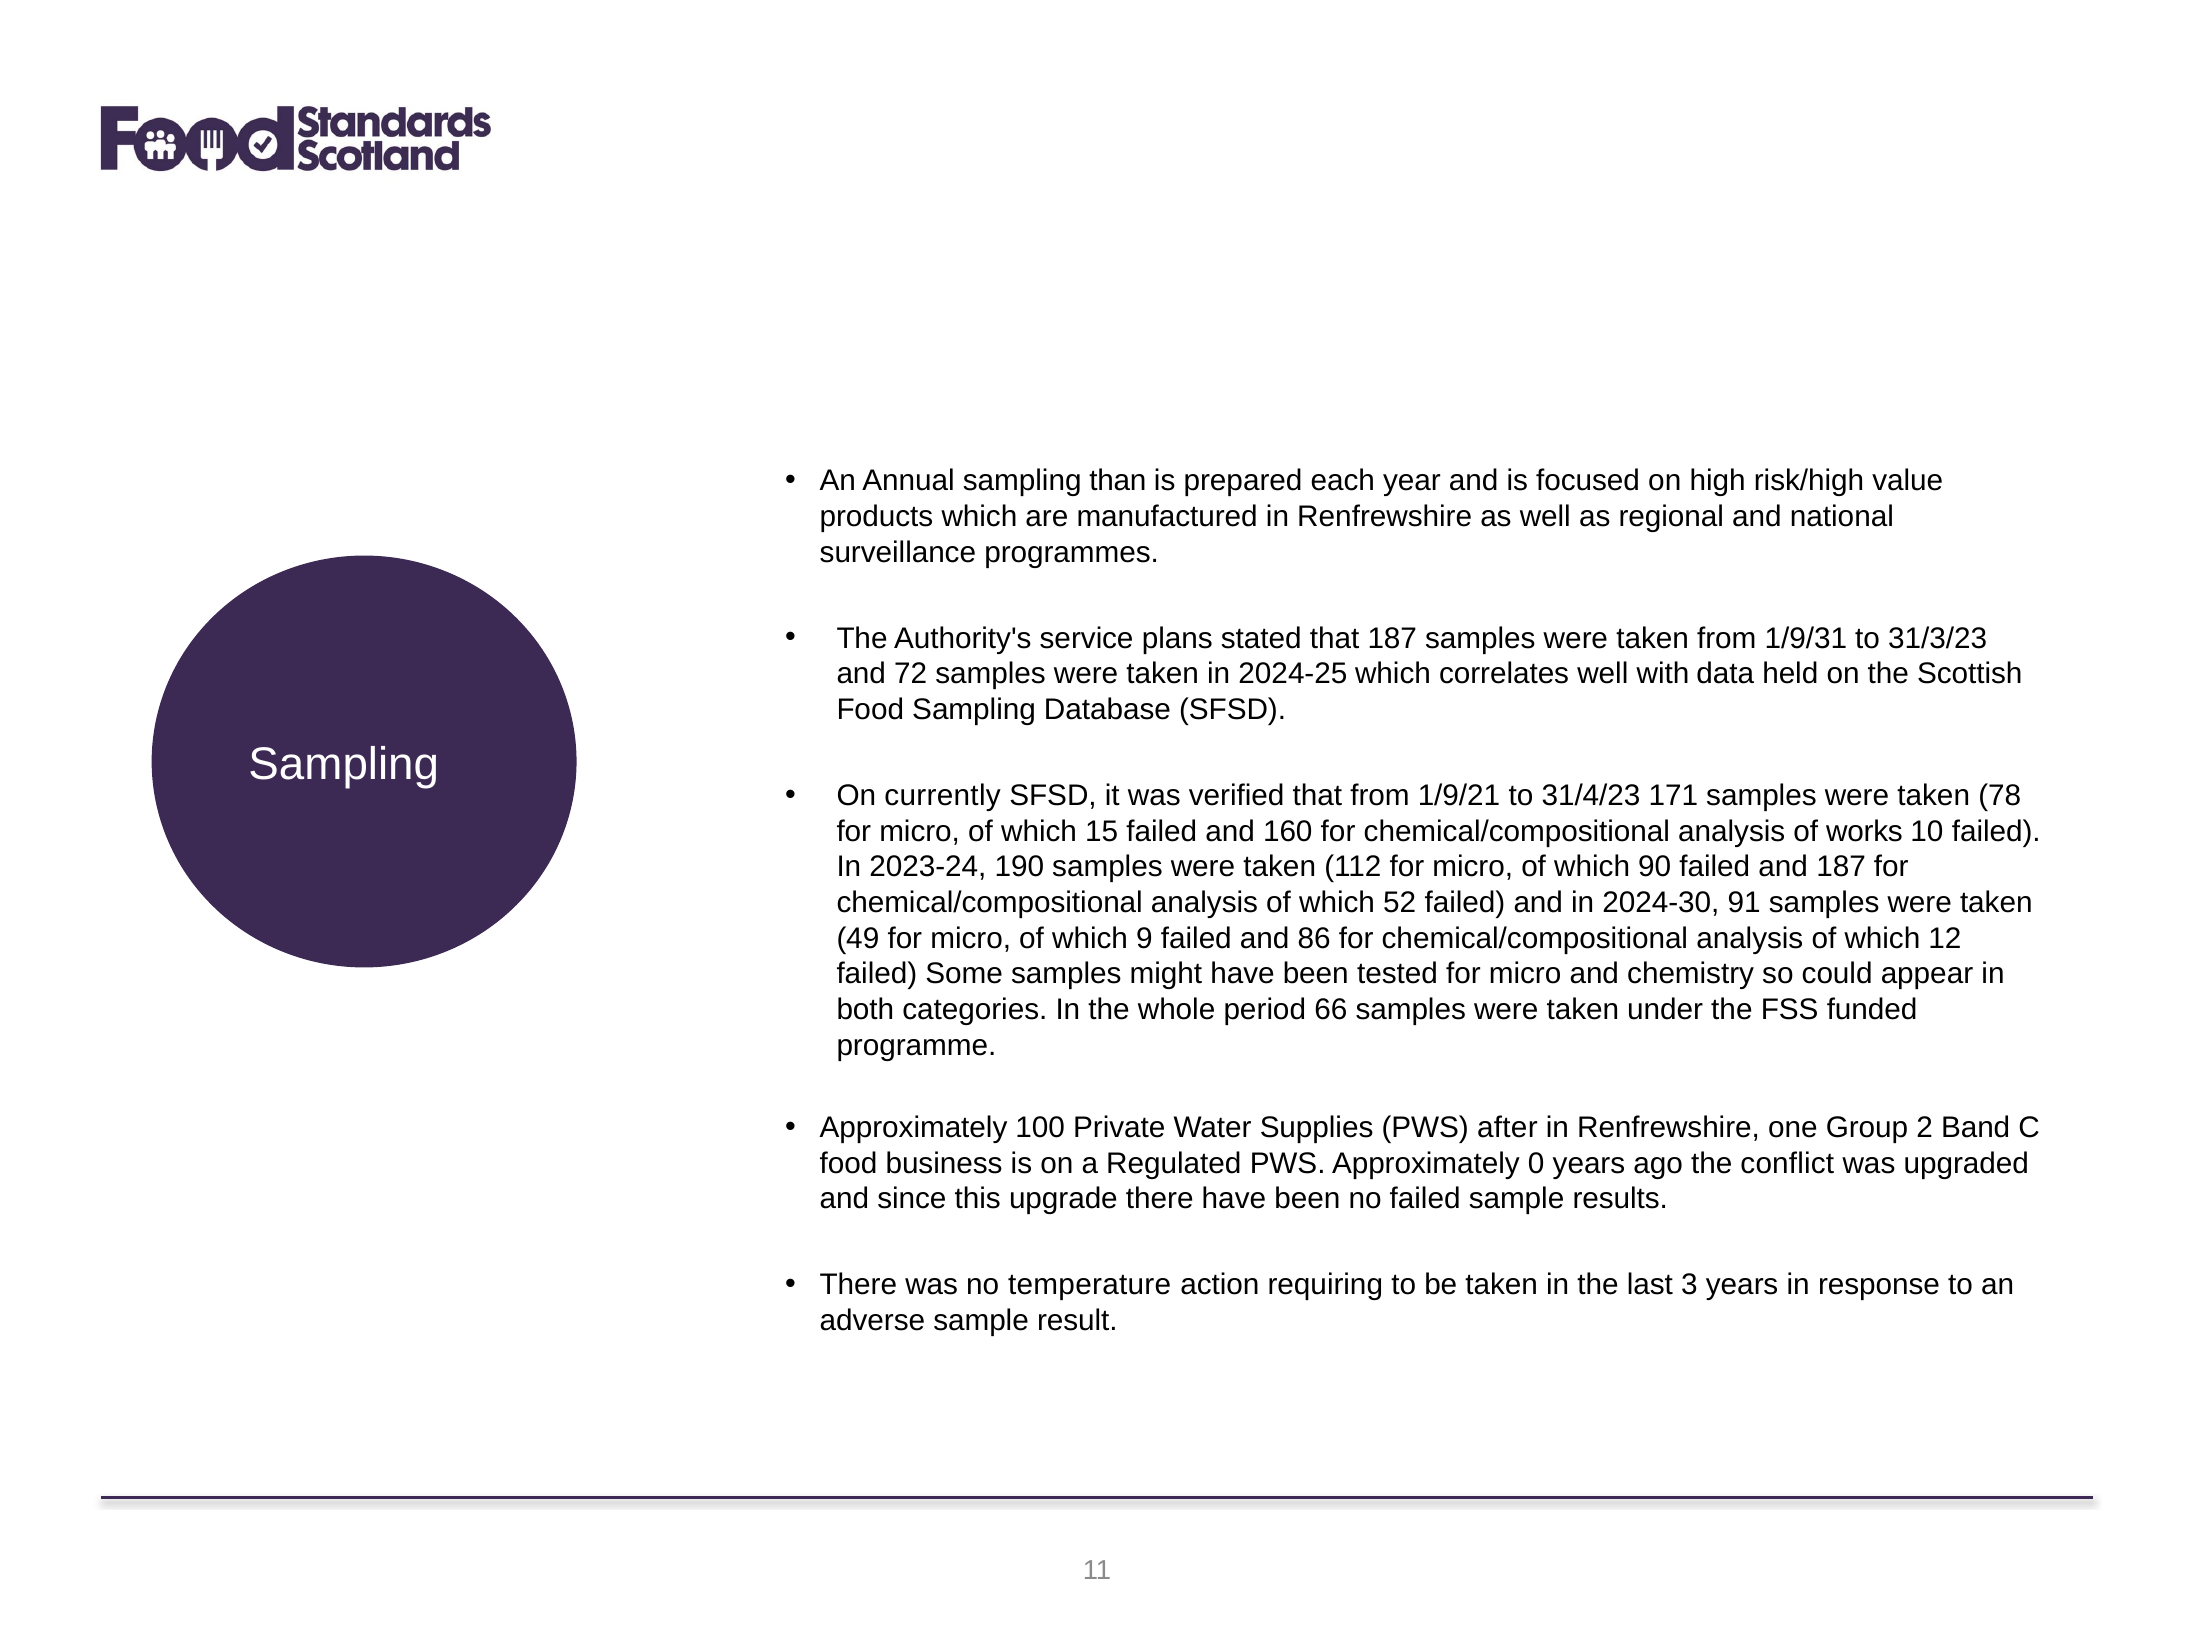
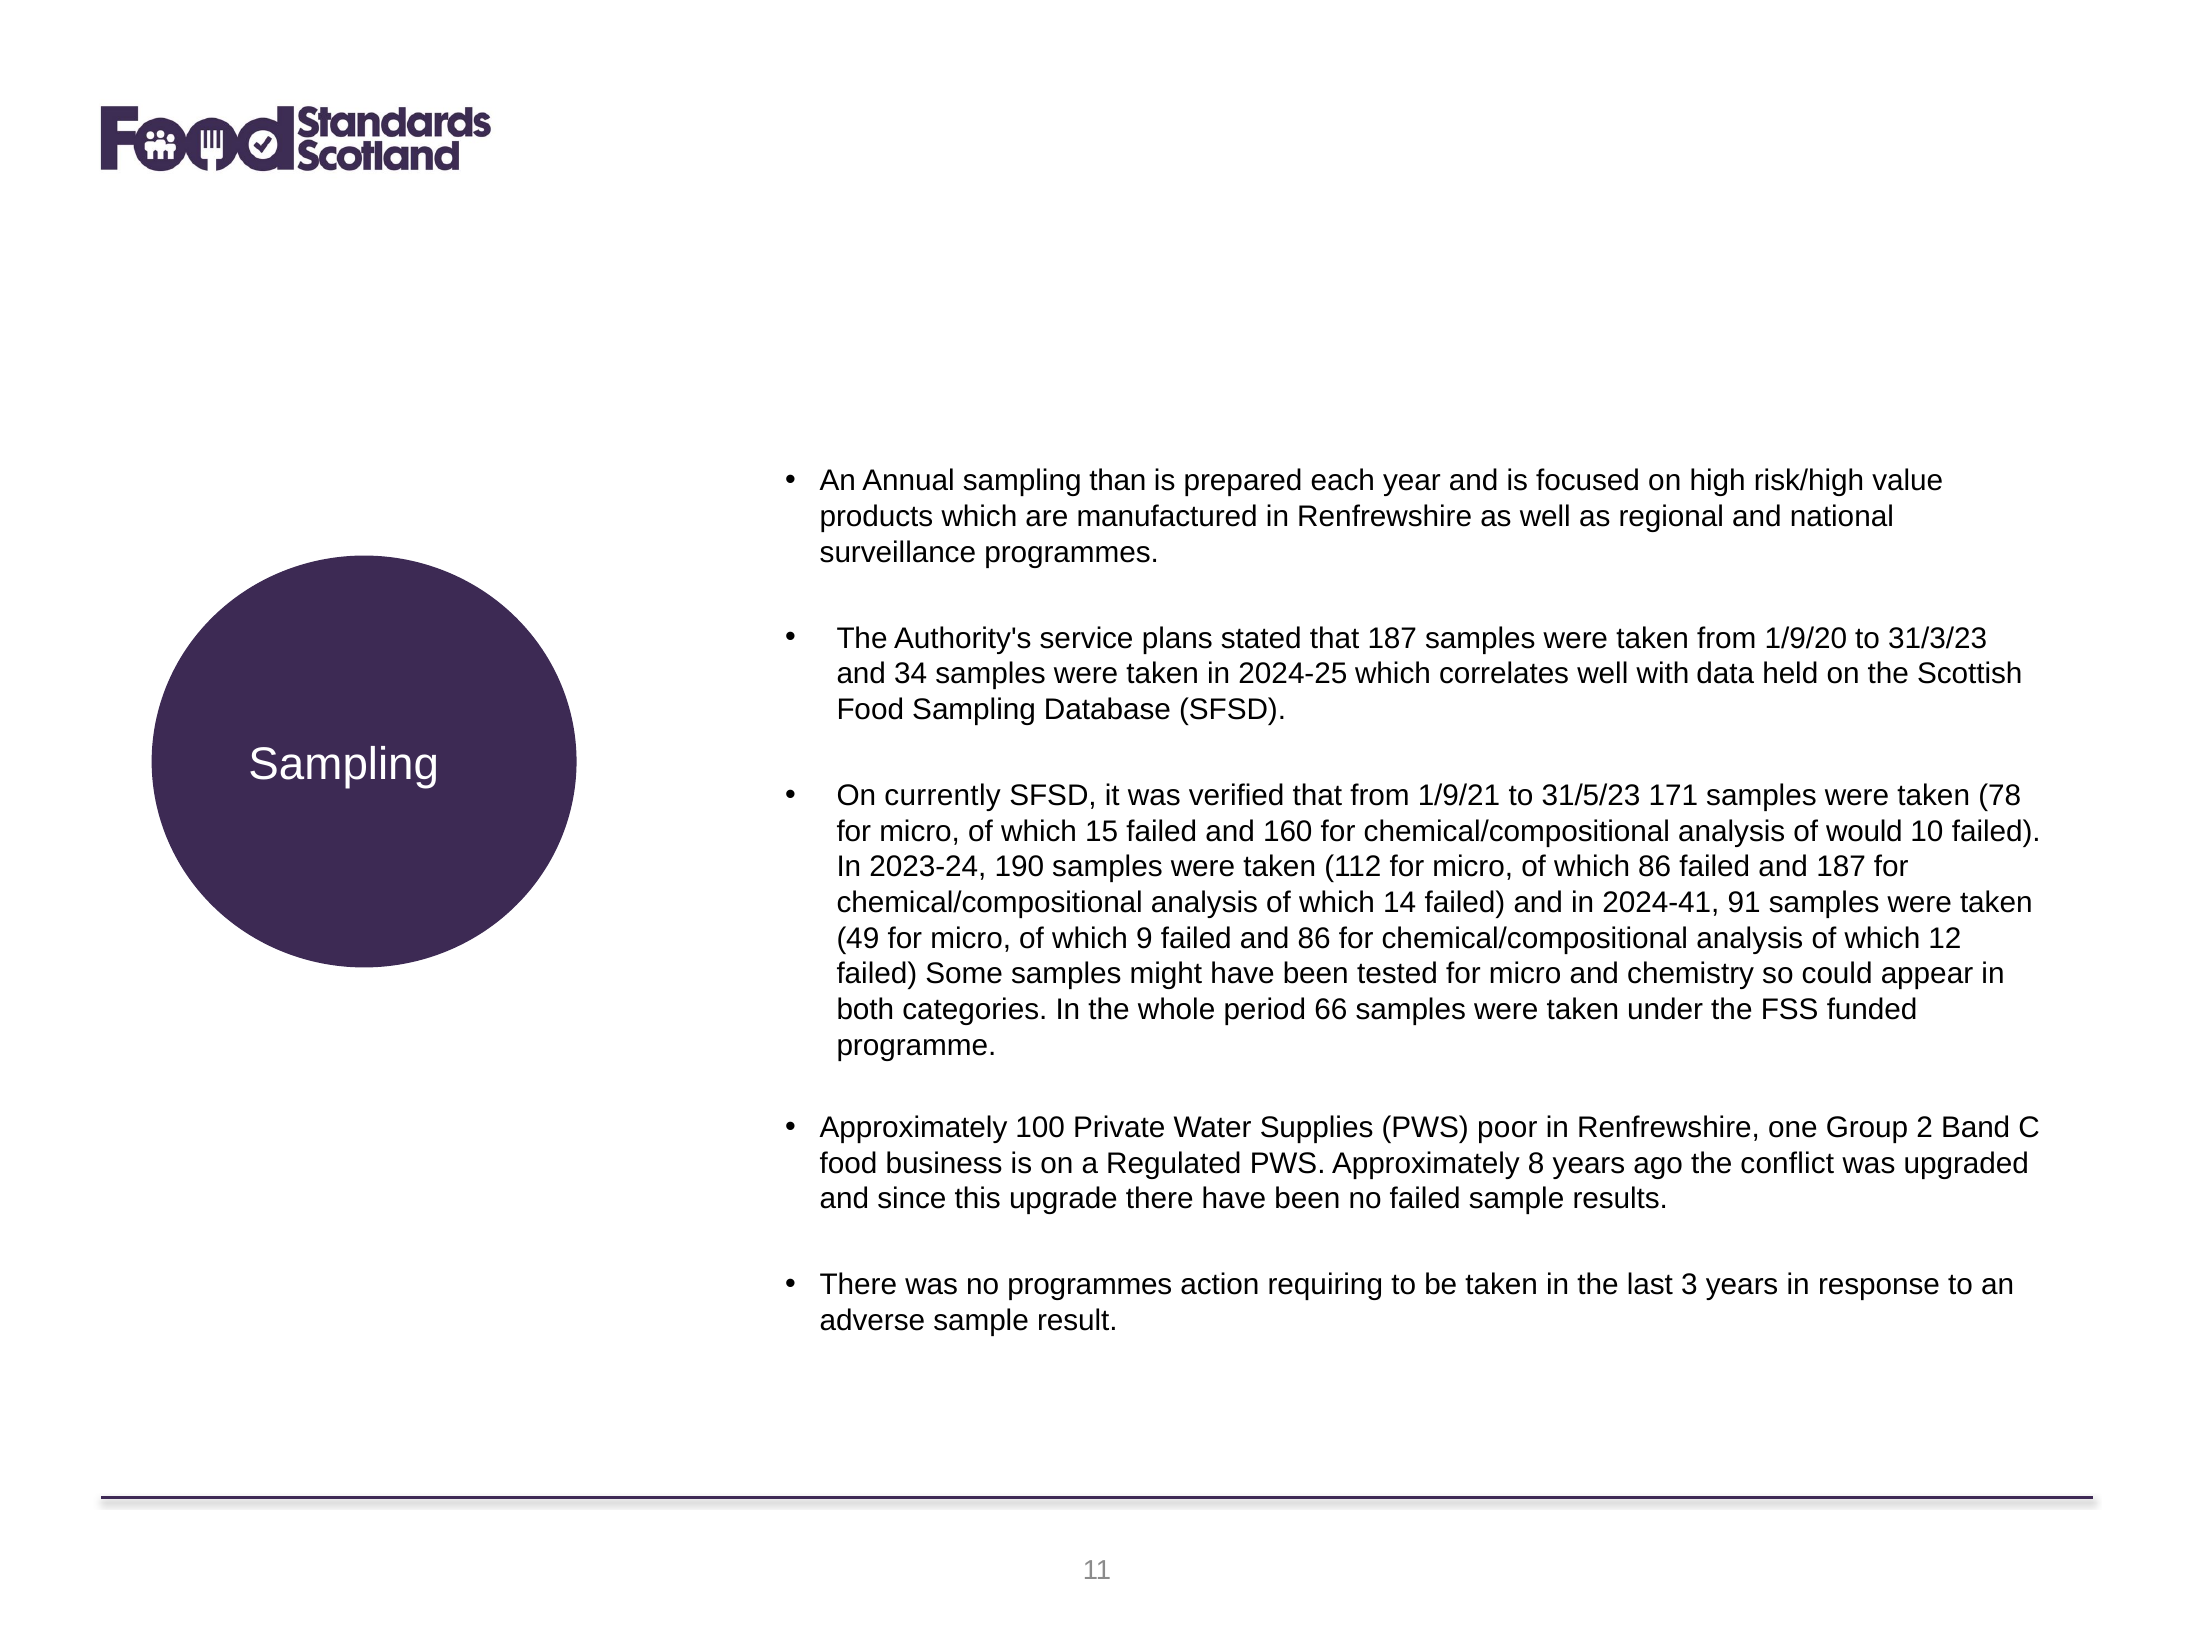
1/9/31: 1/9/31 -> 1/9/20
72: 72 -> 34
31/4/23: 31/4/23 -> 31/5/23
works: works -> would
which 90: 90 -> 86
52: 52 -> 14
2024-30: 2024-30 -> 2024-41
after: after -> poor
0: 0 -> 8
no temperature: temperature -> programmes
